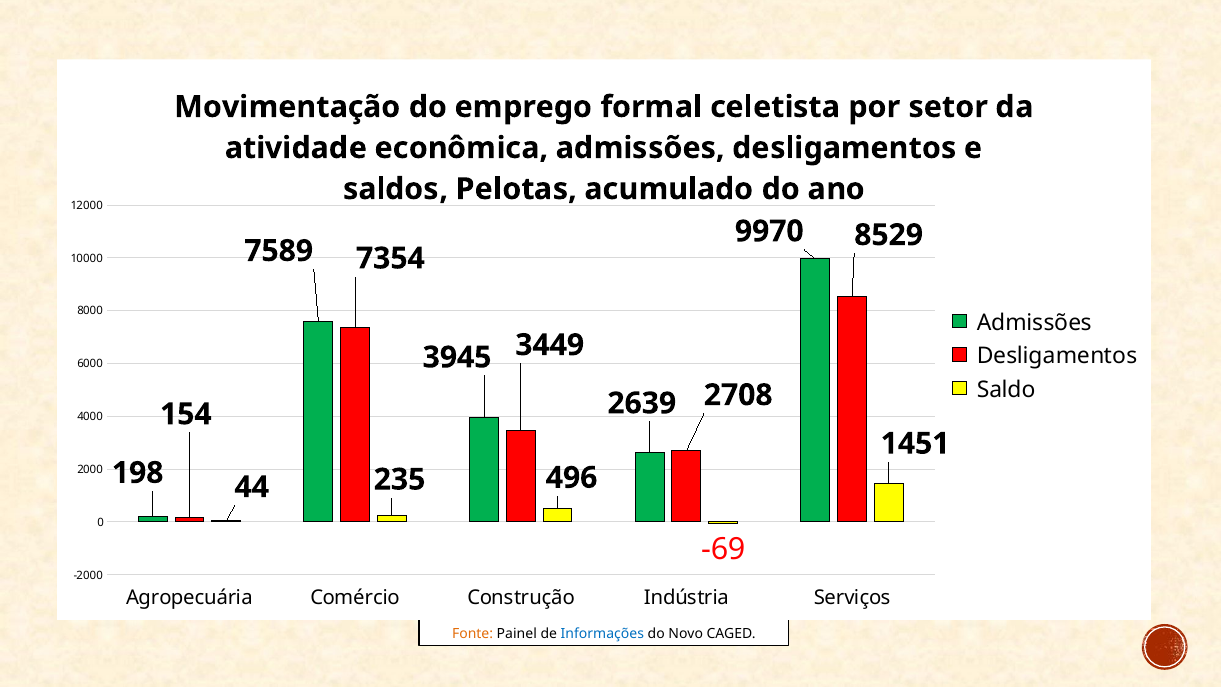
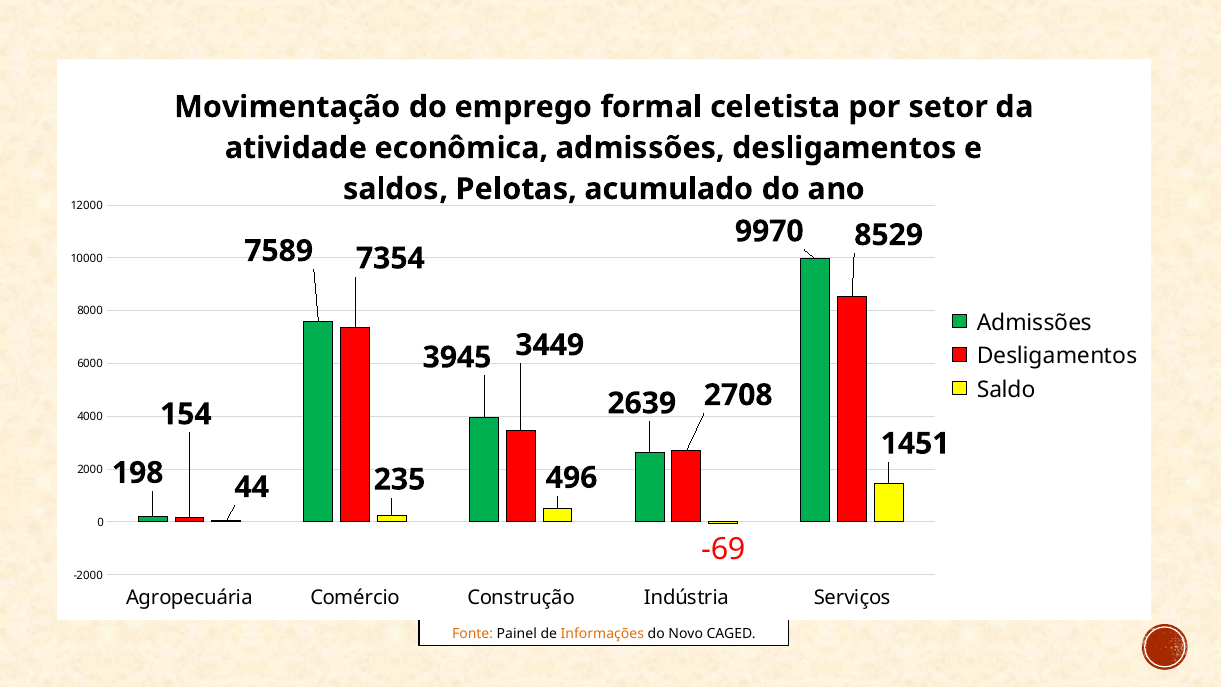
Informações colour: blue -> orange
